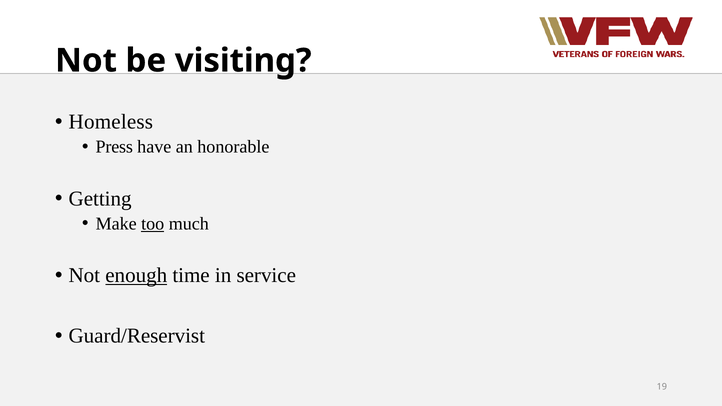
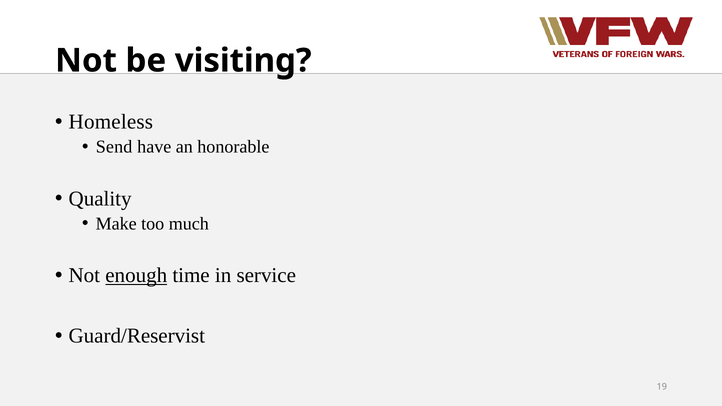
Press: Press -> Send
Getting: Getting -> Quality
too underline: present -> none
